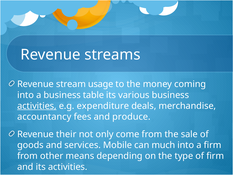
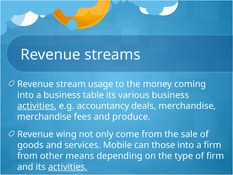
expenditure: expenditure -> accountancy
accountancy at (44, 117): accountancy -> merchandise
their: their -> wing
much: much -> those
activities at (68, 167) underline: none -> present
